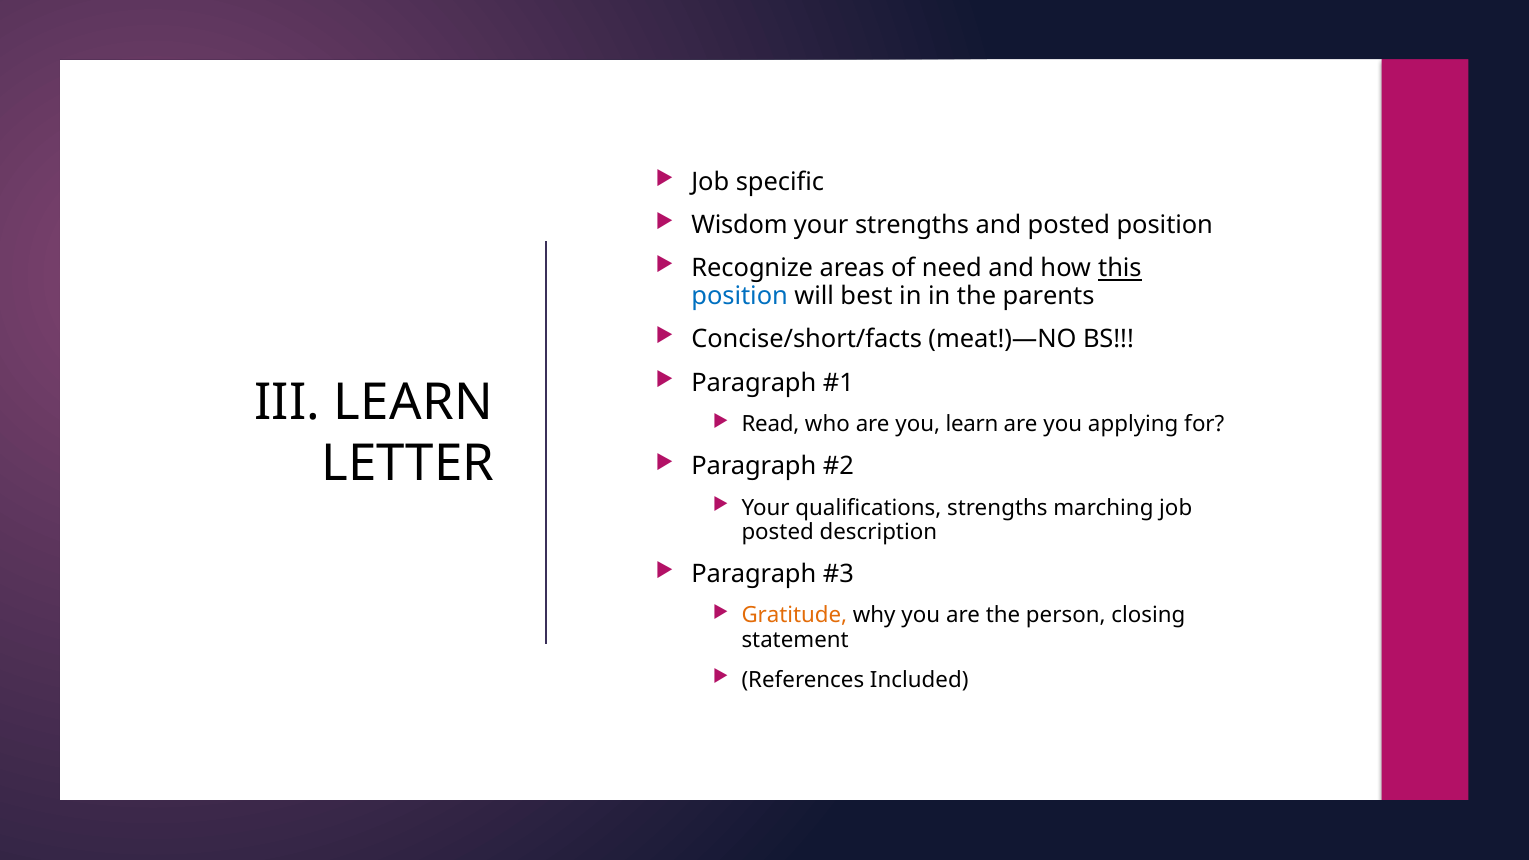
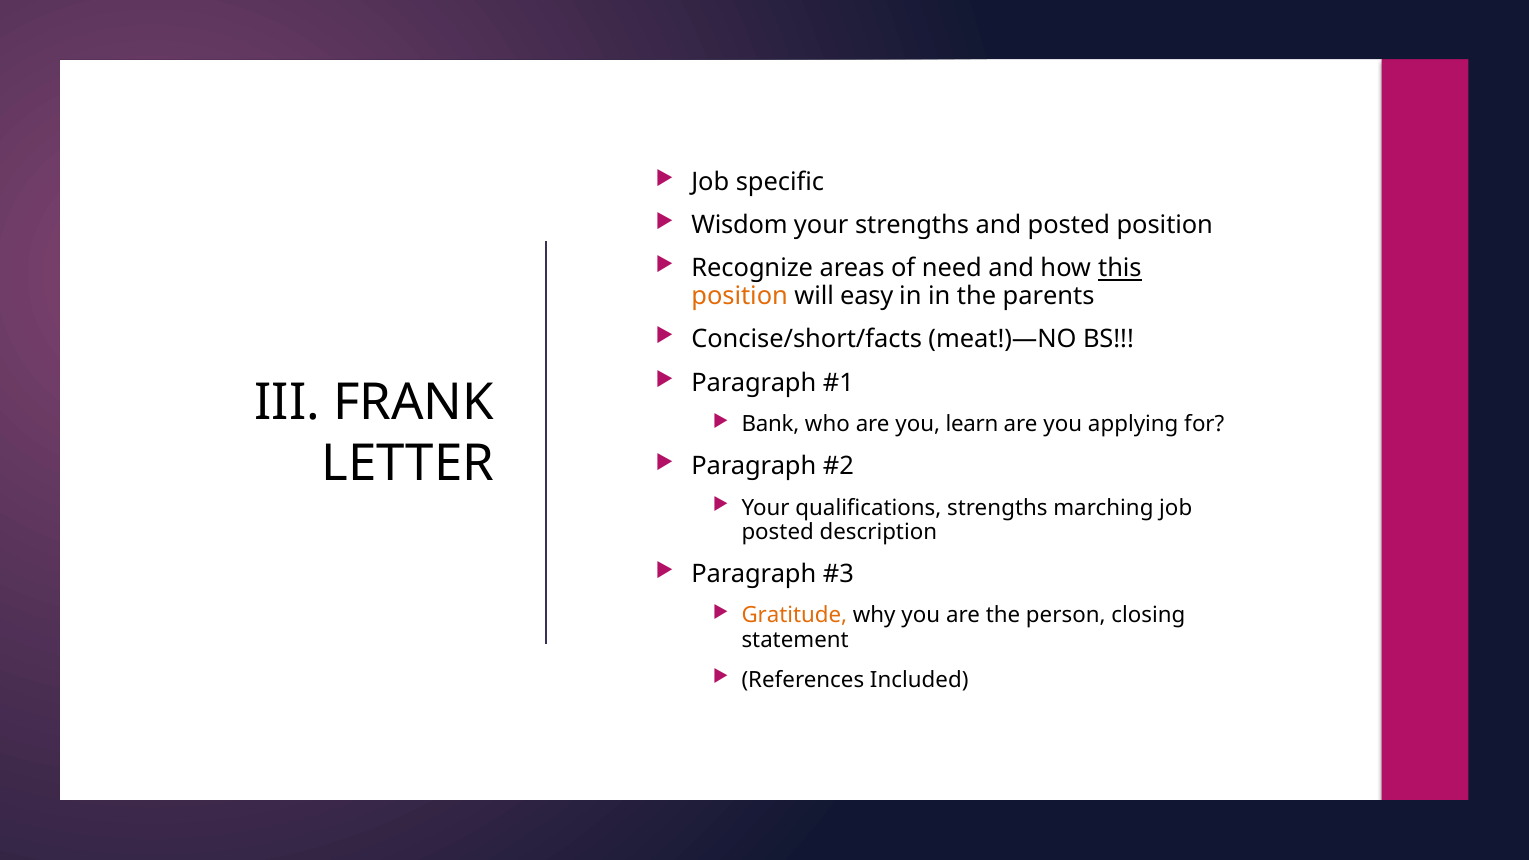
position at (740, 296) colour: blue -> orange
best: best -> easy
III LEARN: LEARN -> FRANK
Read: Read -> Bank
